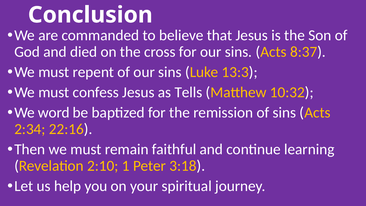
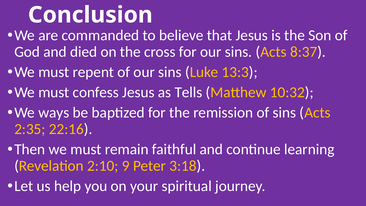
word: word -> ways
2:34: 2:34 -> 2:35
1: 1 -> 9
